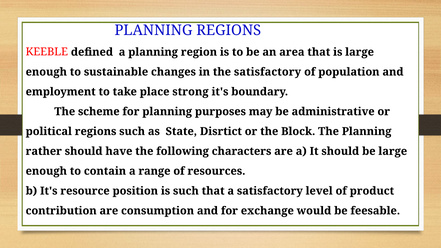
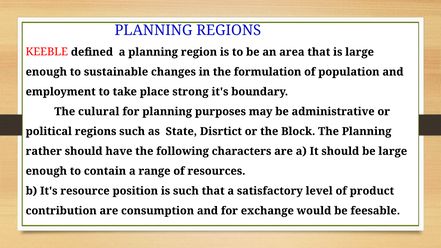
the satisfactory: satisfactory -> formulation
scheme: scheme -> culural
